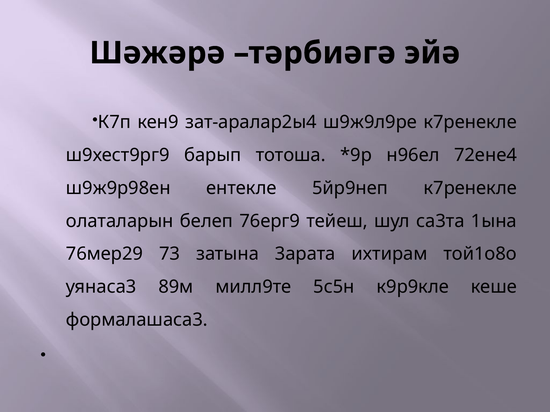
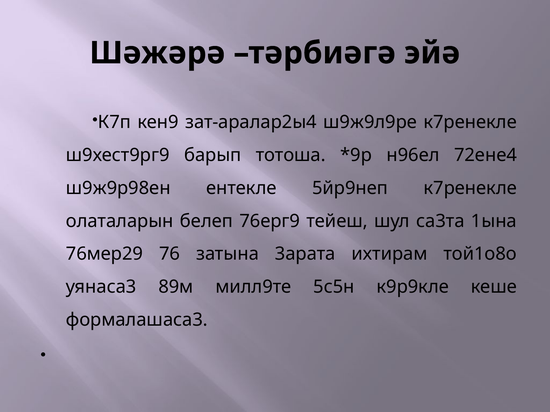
73: 73 -> 76
